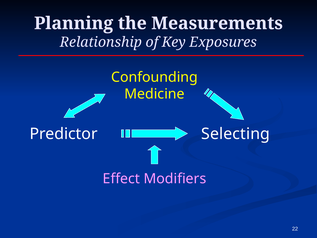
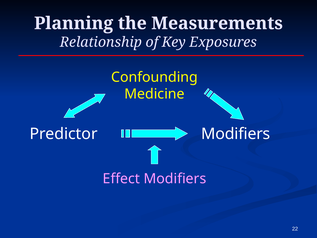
Predictor Selecting: Selecting -> Modifiers
